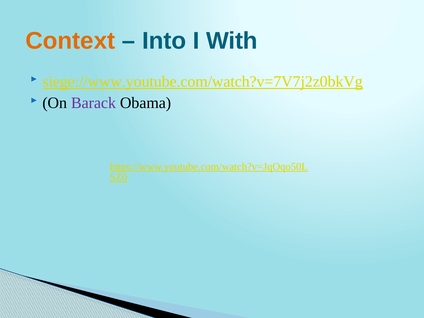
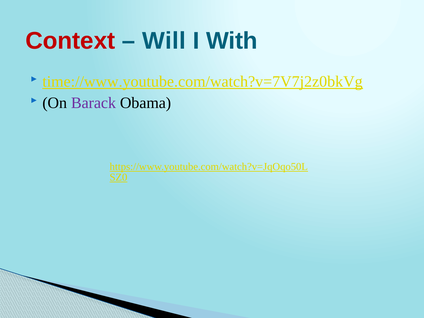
Context colour: orange -> red
Into: Into -> Will
siege://www.youtube.com/watch?v=7V7j2z0bkVg: siege://www.youtube.com/watch?v=7V7j2z0bkVg -> time://www.youtube.com/watch?v=7V7j2z0bkVg
